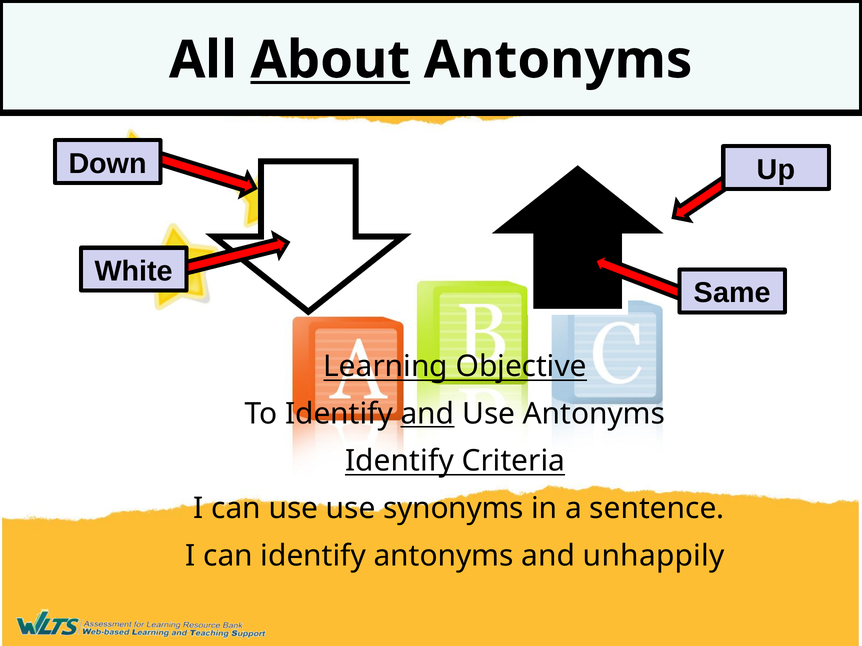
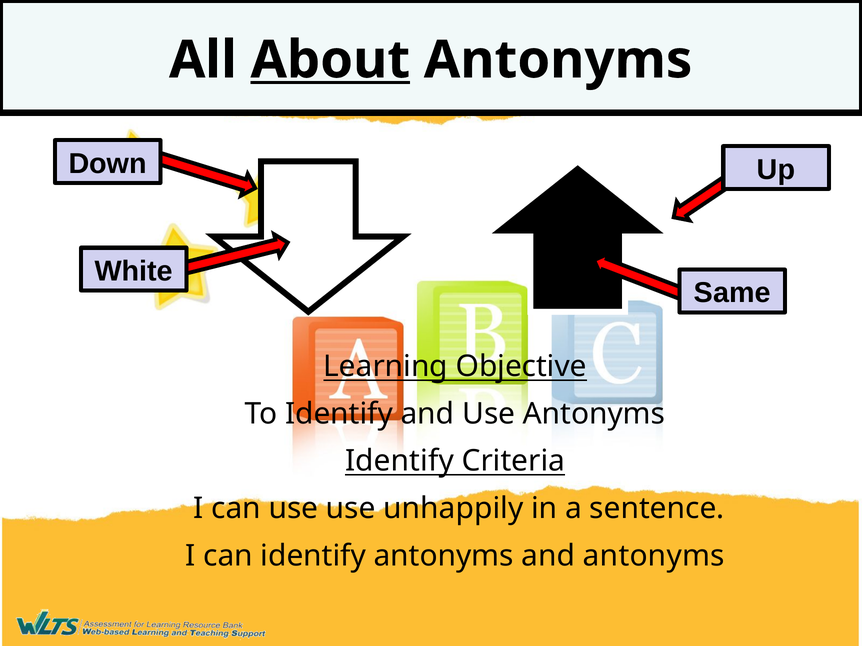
and at (428, 414) underline: present -> none
synonyms: synonyms -> unhappily
and unhappily: unhappily -> antonyms
